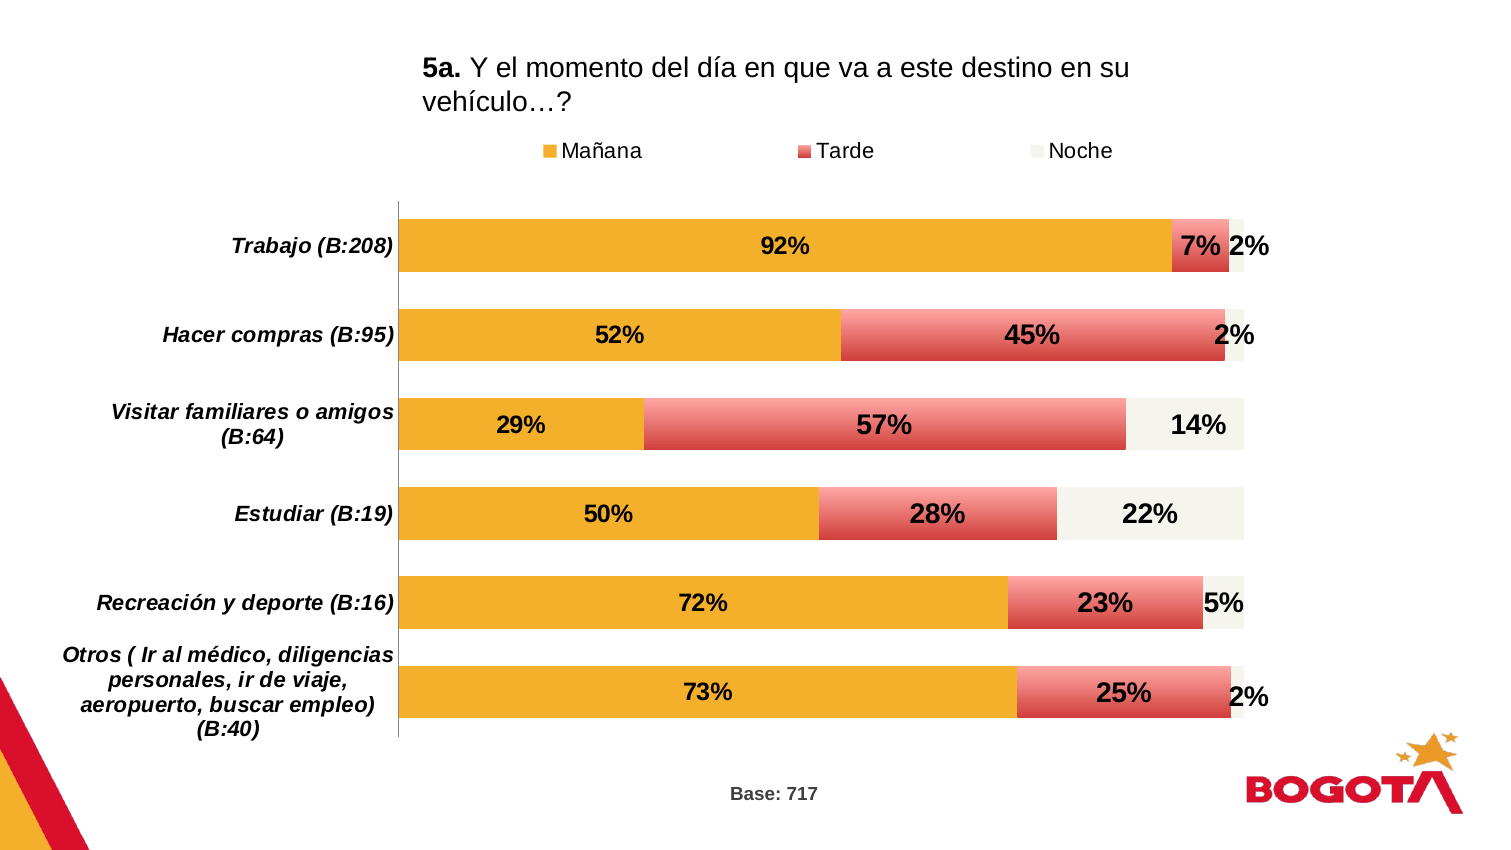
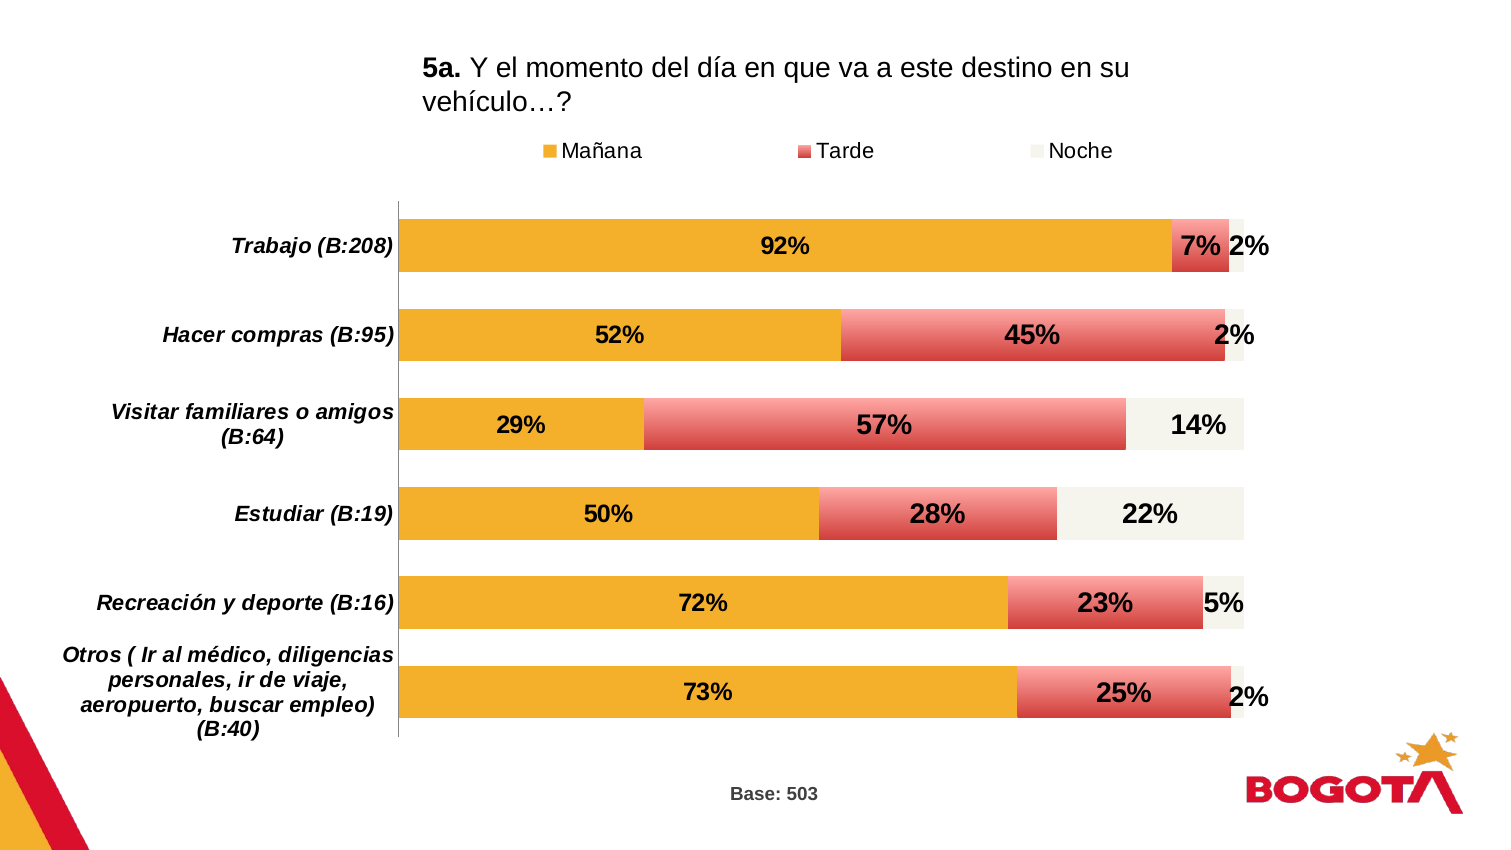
717: 717 -> 503
